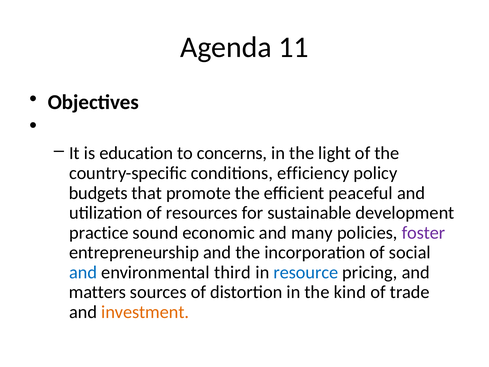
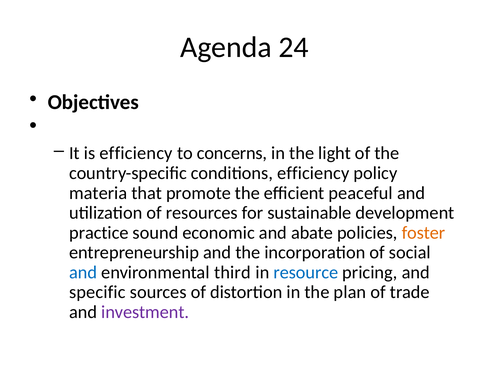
11: 11 -> 24
is education: education -> efficiency
budgets: budgets -> materia
many: many -> abate
foster colour: purple -> orange
matters: matters -> specific
kind: kind -> plan
investment colour: orange -> purple
